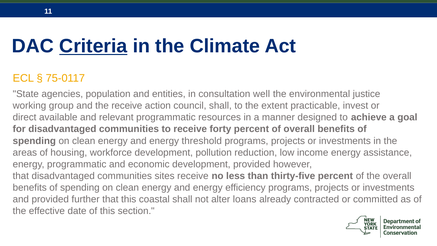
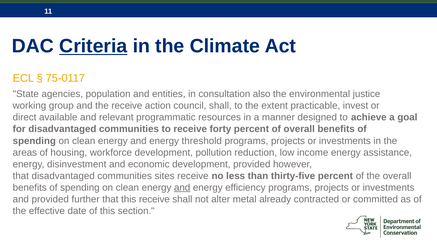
well: well -> also
energy programmatic: programmatic -> disinvestment
and at (182, 187) underline: none -> present
this coastal: coastal -> receive
loans: loans -> metal
